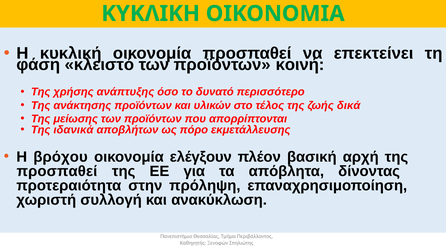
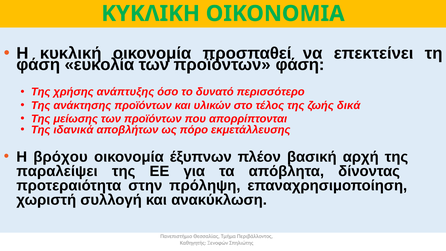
κλειστό: κλειστό -> ευκολία
προϊόντων κοινή: κοινή -> φάση
ελέγξουν: ελέγξουν -> έξυπνων
προσπαθεί at (57, 171): προσπαθεί -> παραλείψει
